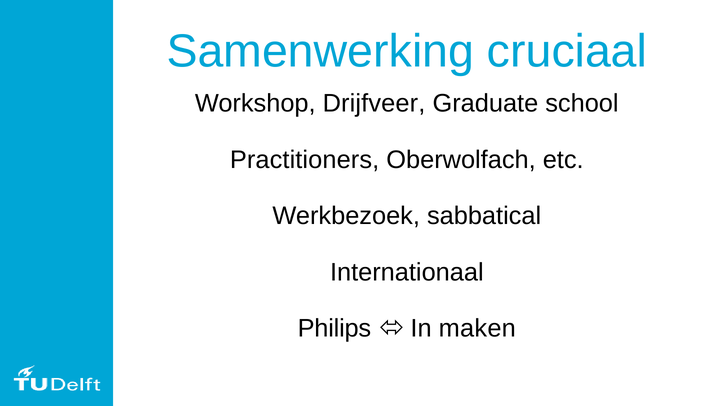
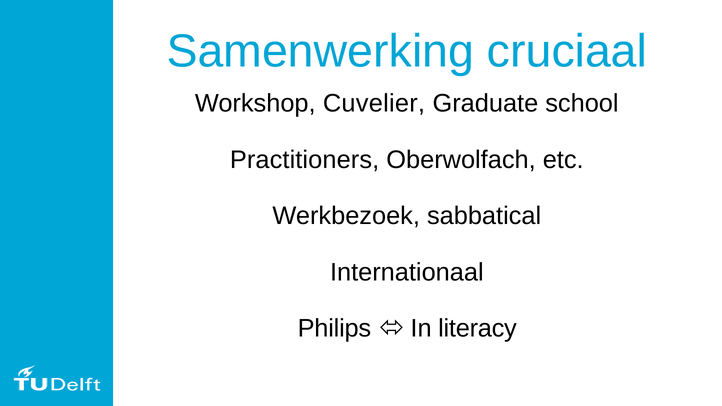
Drijfveer: Drijfveer -> Cuvelier
maken: maken -> literacy
